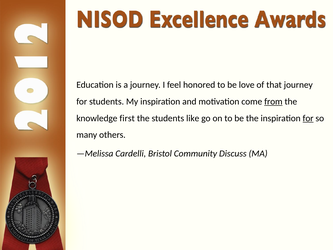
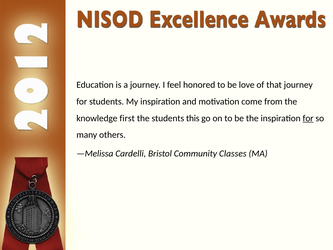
from underline: present -> none
like: like -> this
Discuss: Discuss -> Classes
